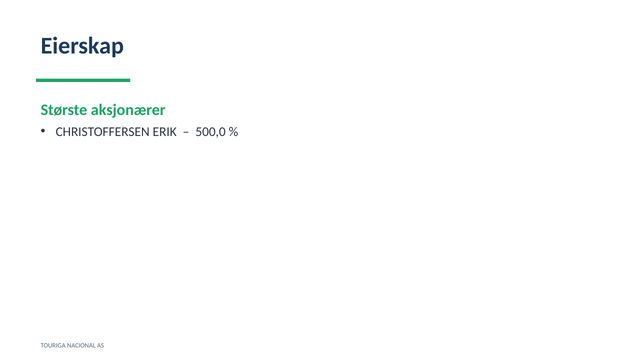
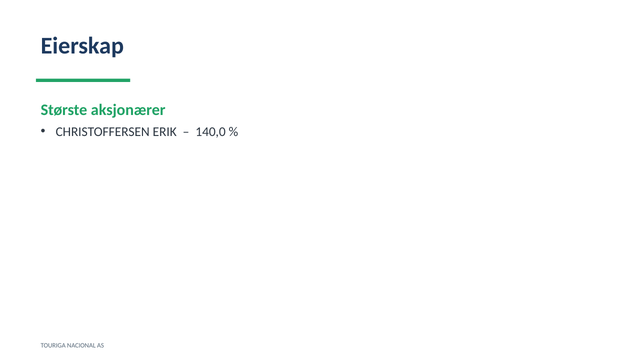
500,0: 500,0 -> 140,0
